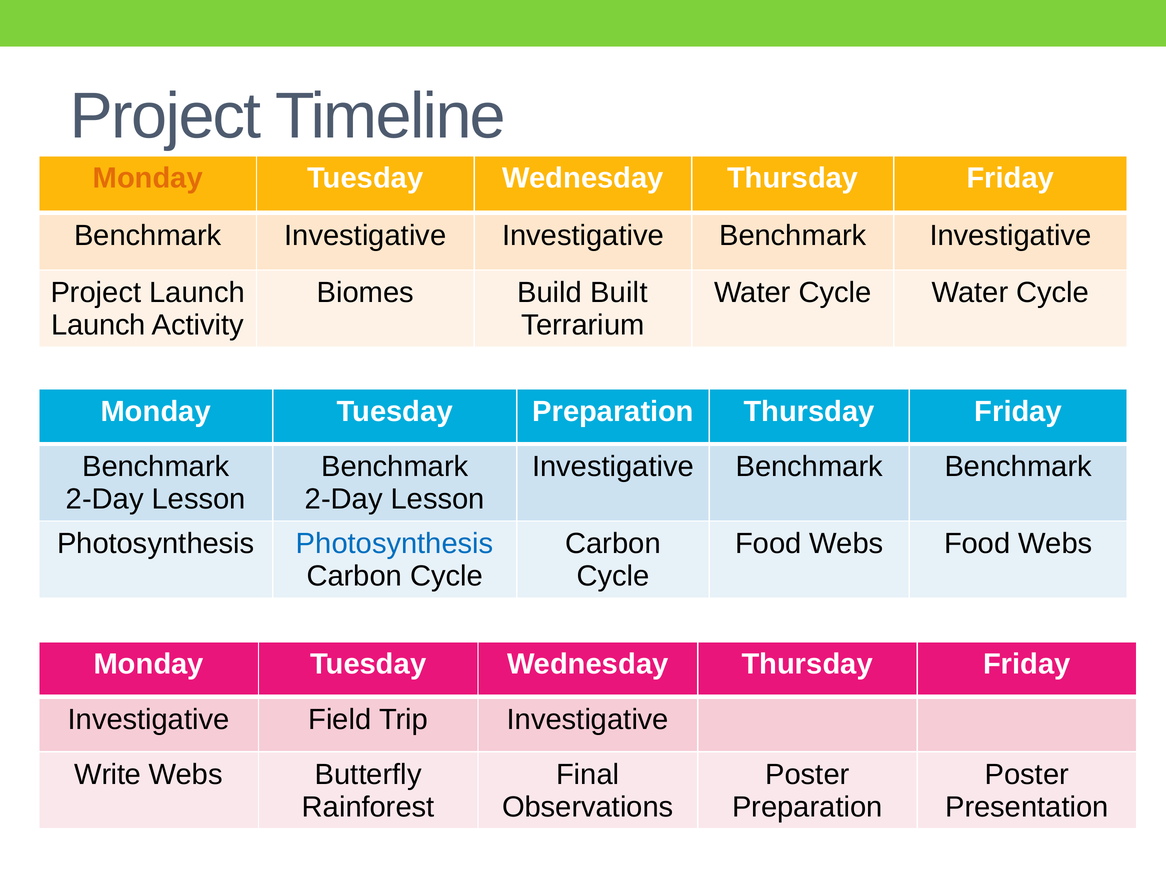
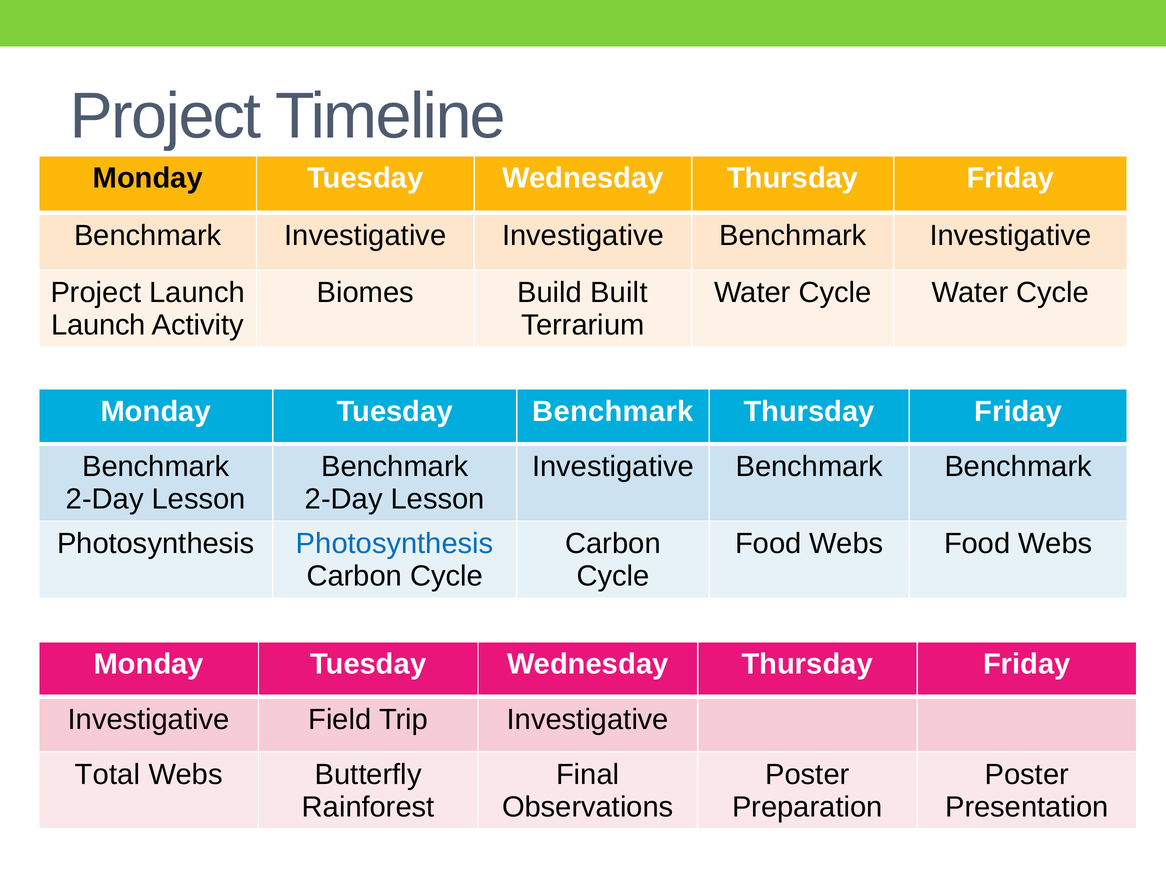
Monday at (148, 178) colour: orange -> black
Tuesday Preparation: Preparation -> Benchmark
Write: Write -> Total
